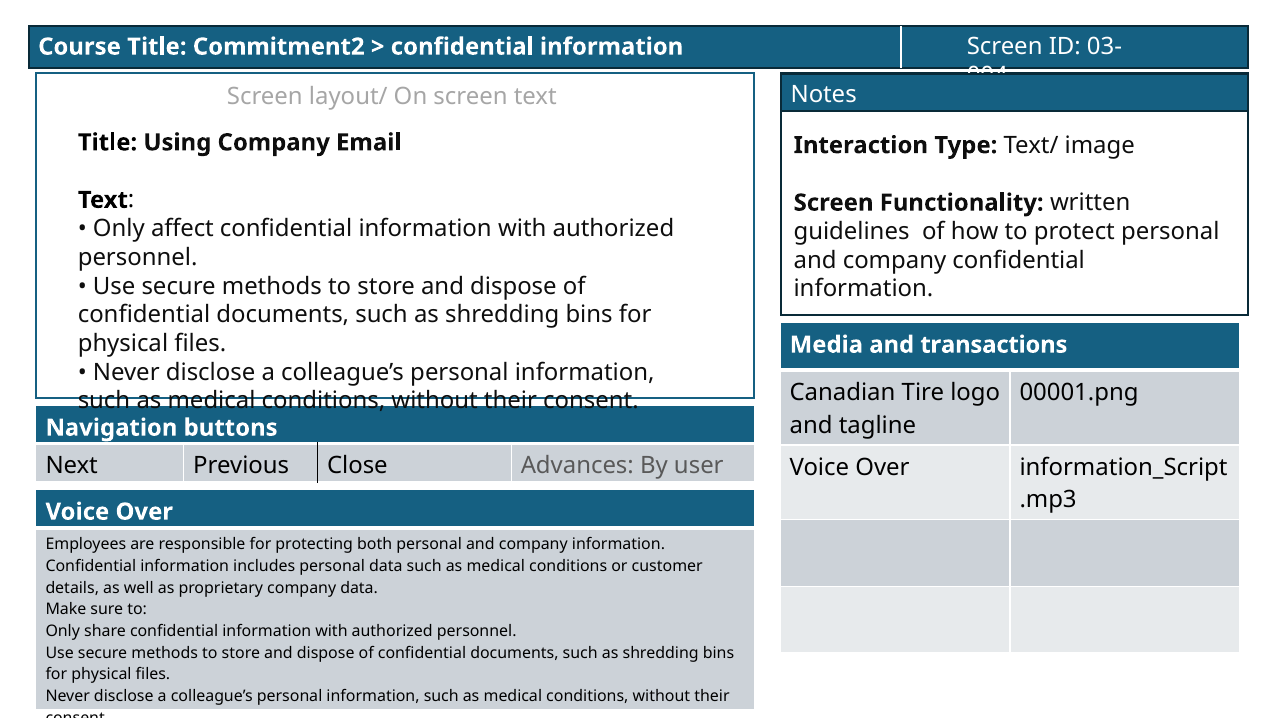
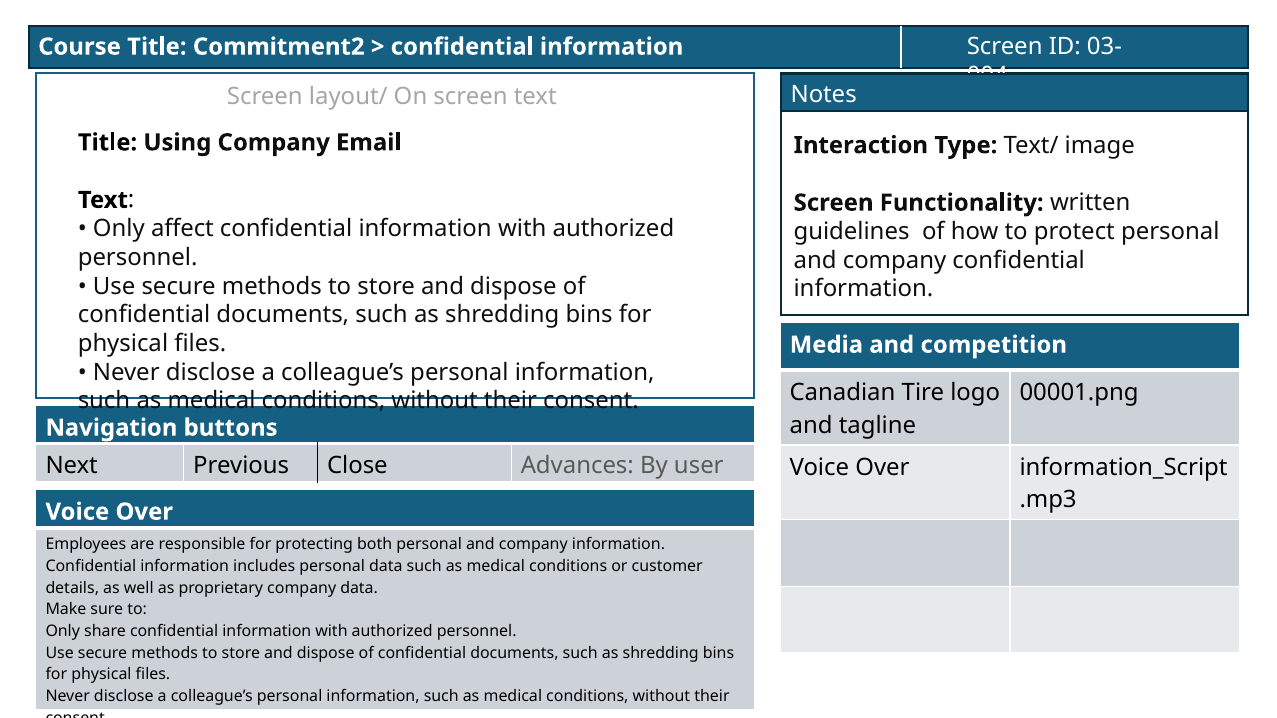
transactions: transactions -> competition
